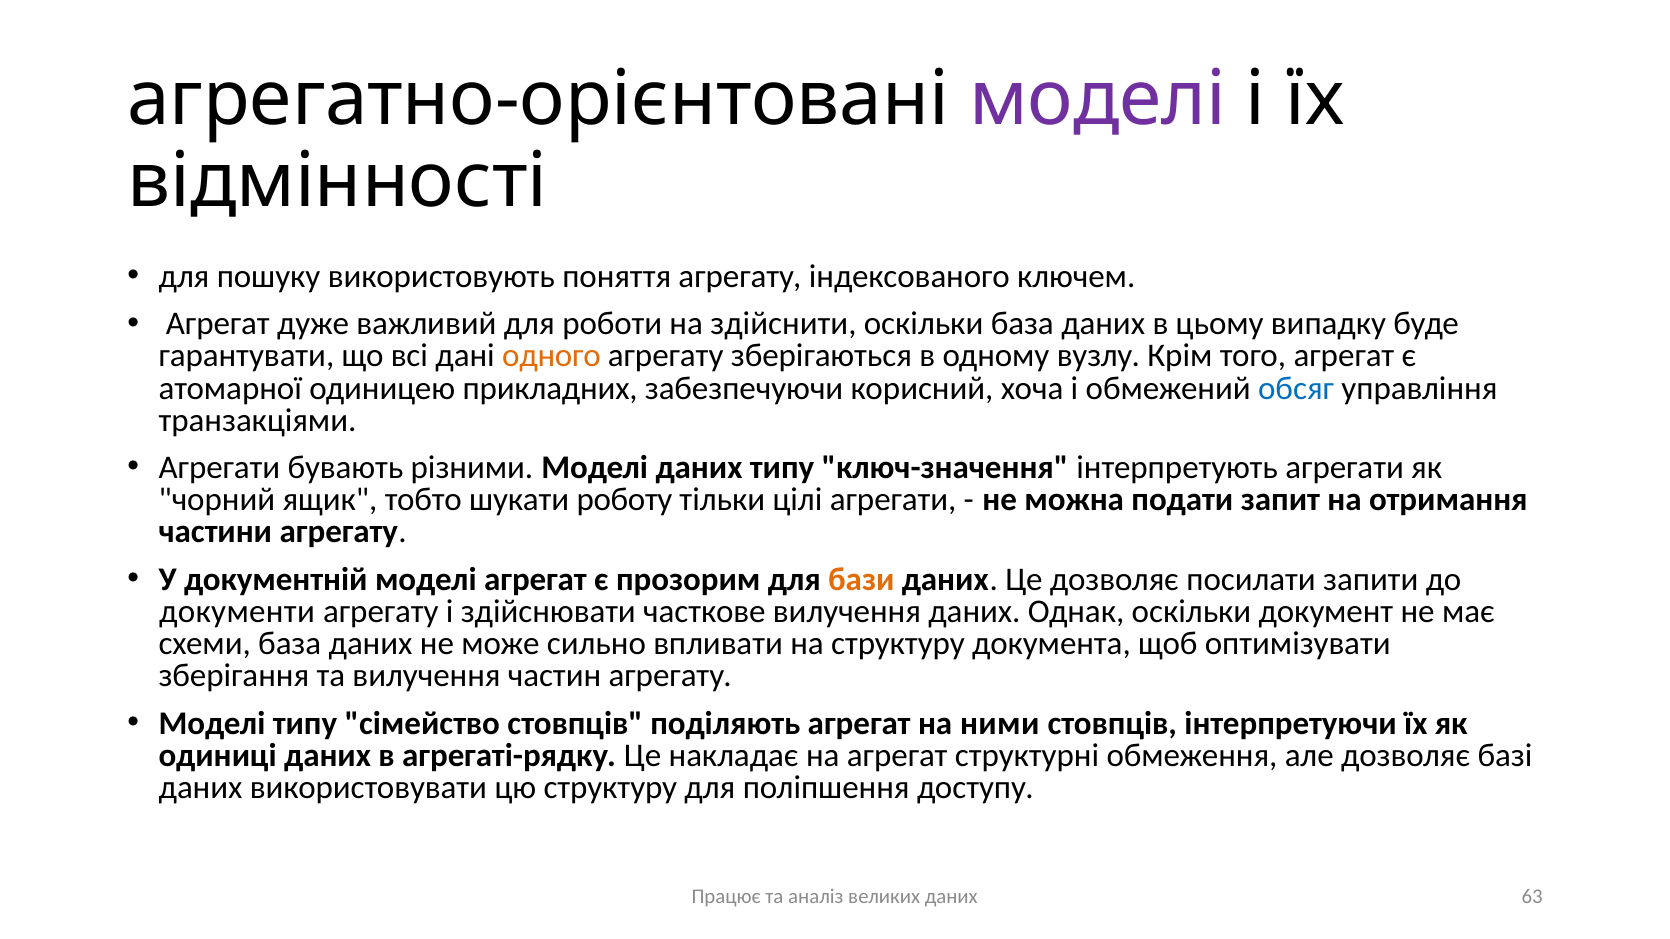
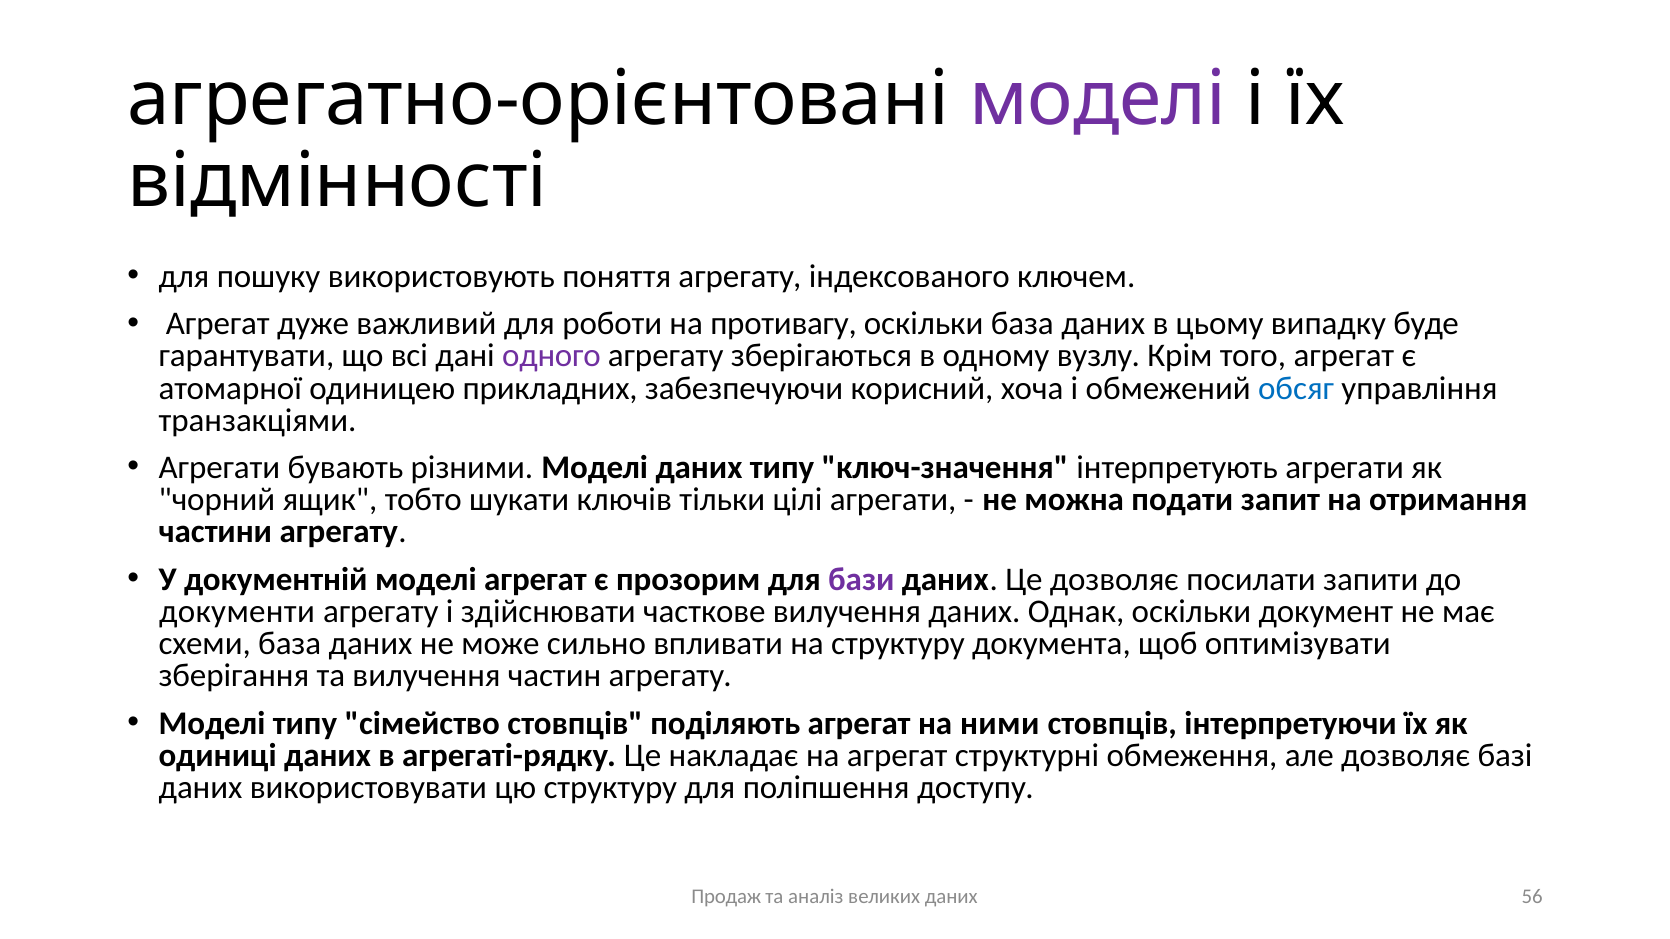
здійснити: здійснити -> противагу
одного colour: orange -> purple
роботу: роботу -> ключів
бази colour: orange -> purple
Працює: Працює -> Продаж
63: 63 -> 56
